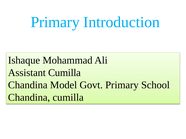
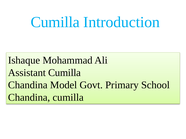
Primary at (55, 22): Primary -> Cumilla
